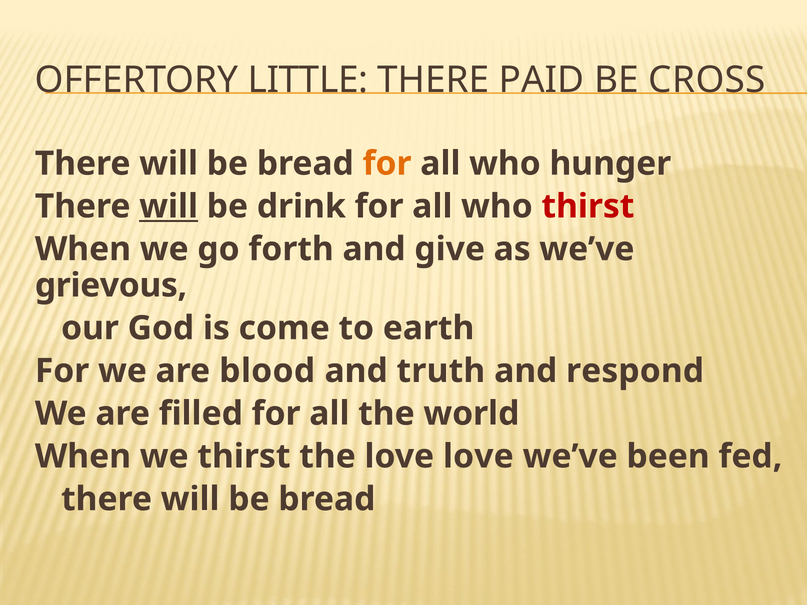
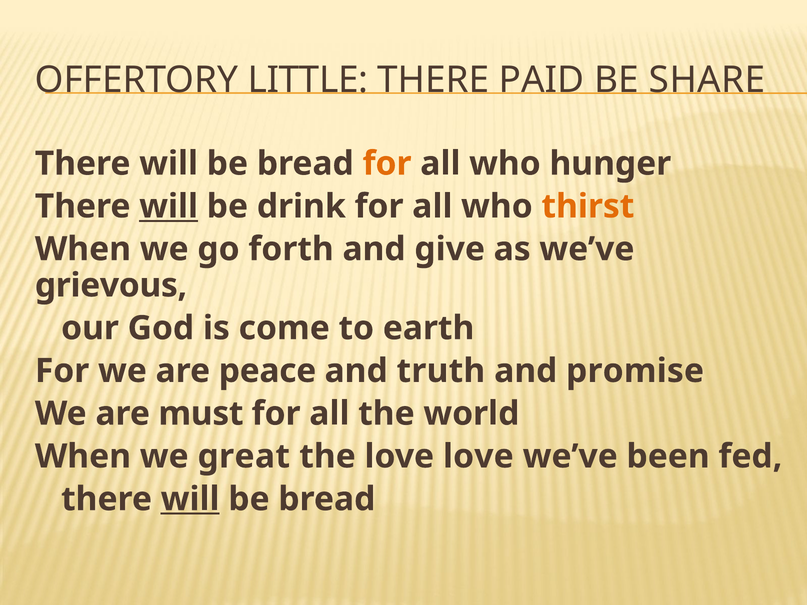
CROSS: CROSS -> SHARE
thirst at (588, 206) colour: red -> orange
blood: blood -> peace
respond: respond -> promise
filled: filled -> must
we thirst: thirst -> great
will at (190, 499) underline: none -> present
